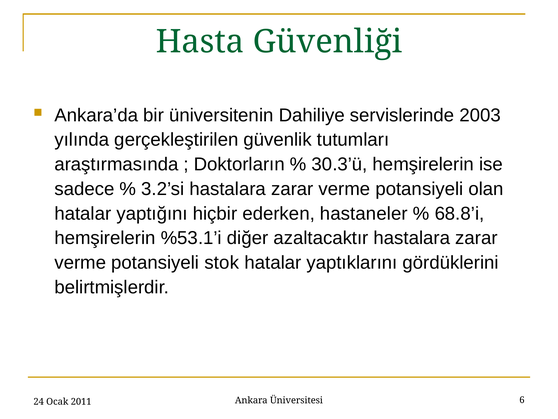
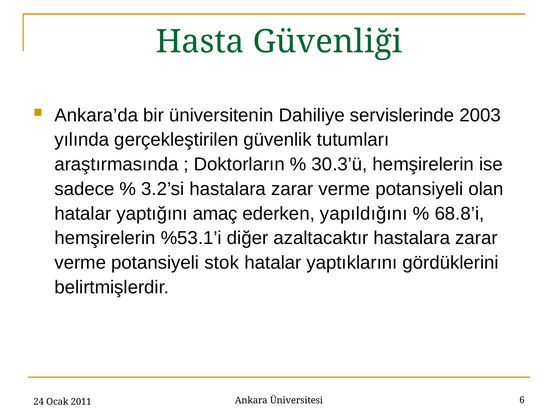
hiçbir: hiçbir -> amaç
hastaneler: hastaneler -> yapıldığını
